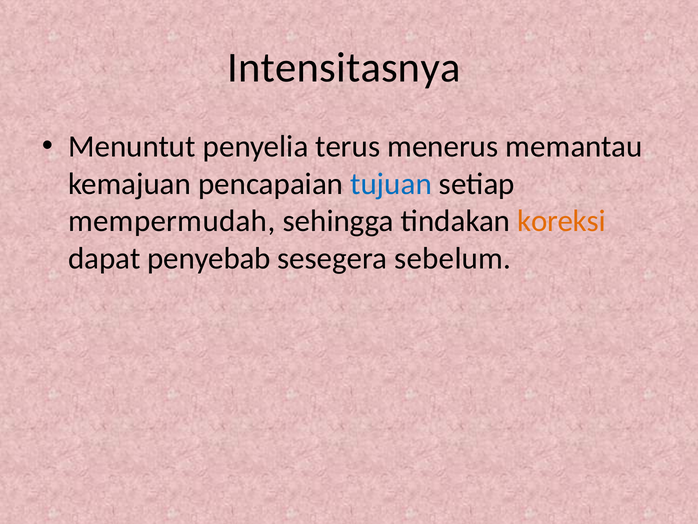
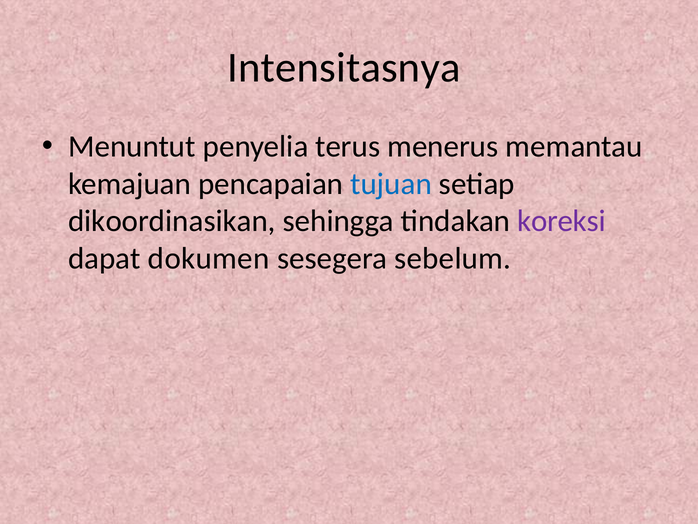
mempermudah: mempermudah -> dikoordinasikan
koreksi colour: orange -> purple
penyebab: penyebab -> dokumen
